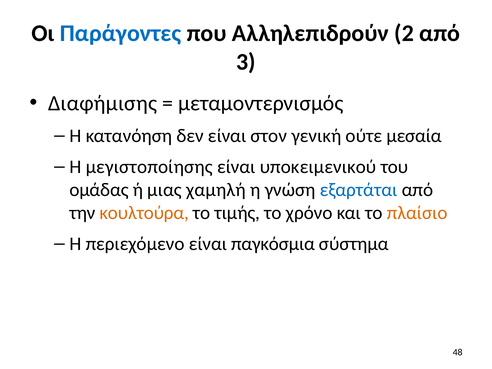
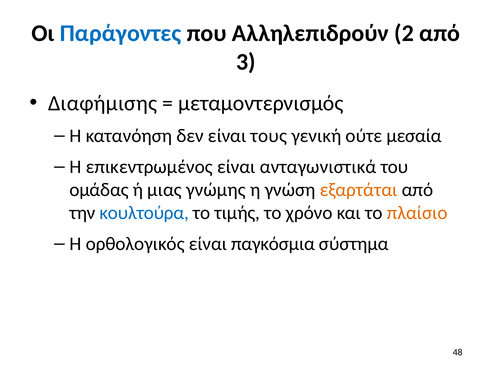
στον: στον -> τους
μεγιστοποίησης: μεγιστοποίησης -> επικεντρωμένος
υποκειμενικού: υποκειμενικού -> ανταγωνιστικά
χαμηλή: χαμηλή -> γνώμης
εξαρτάται colour: blue -> orange
κουλτούρα colour: orange -> blue
περιεχόμενο: περιεχόμενο -> ορθολογικός
